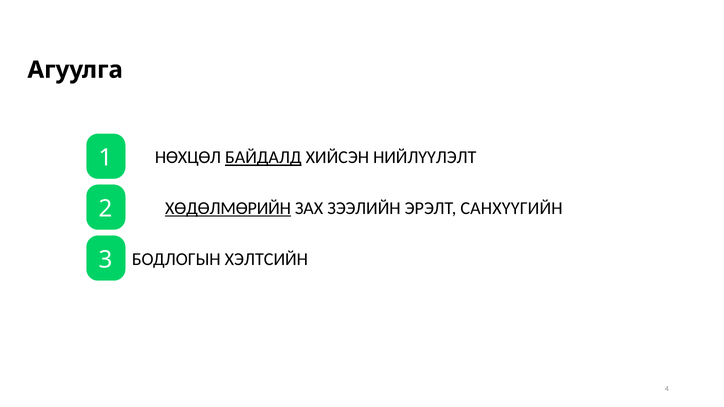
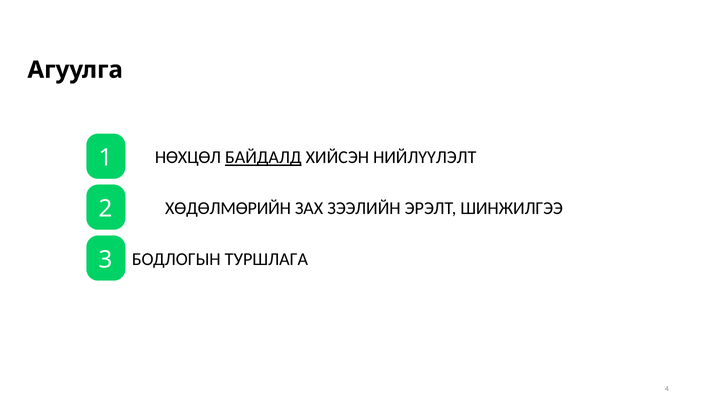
ХӨДӨЛМӨРИЙН underline: present -> none
САНХҮҮГИЙН: САНХҮҮГИЙН -> ШИНЖИЛГЭЭ
ХЭЛТСИЙН: ХЭЛТСИЙН -> ТУРШЛАГА
